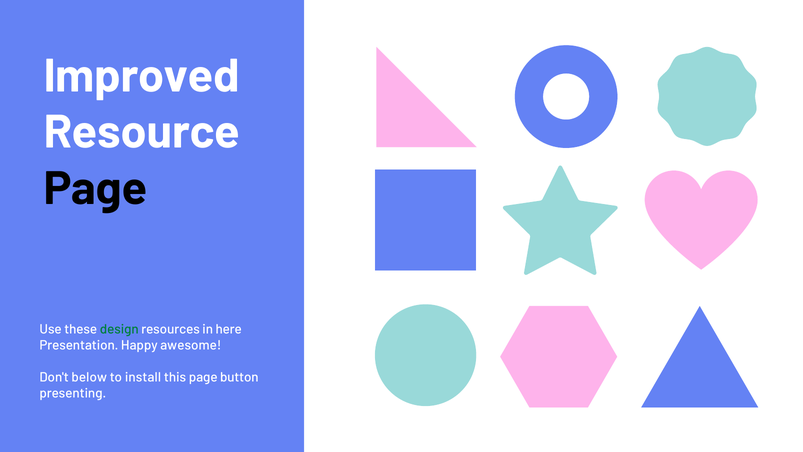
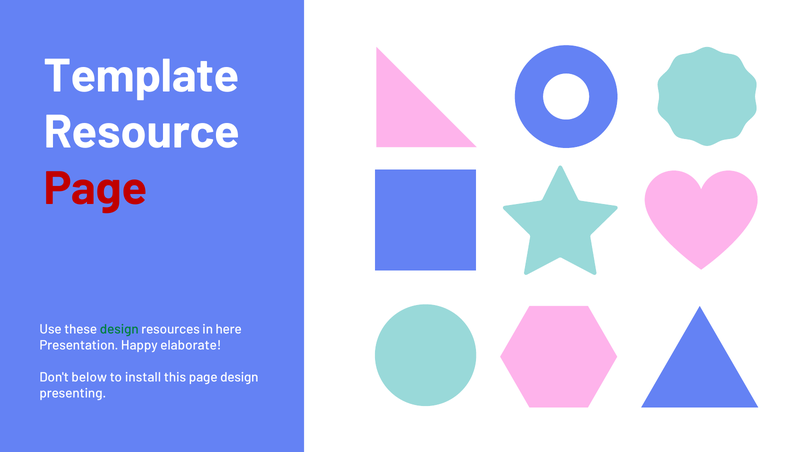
Improved: Improved -> Template
Page at (96, 189) colour: black -> red
awesome: awesome -> elaborate
page button: button -> design
